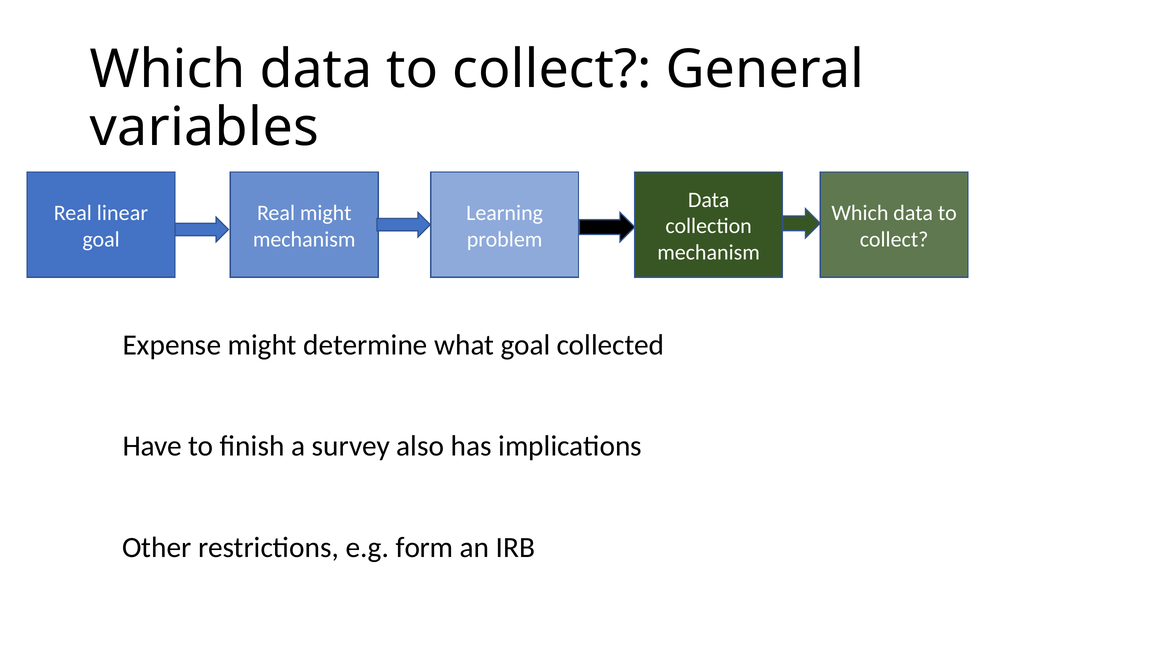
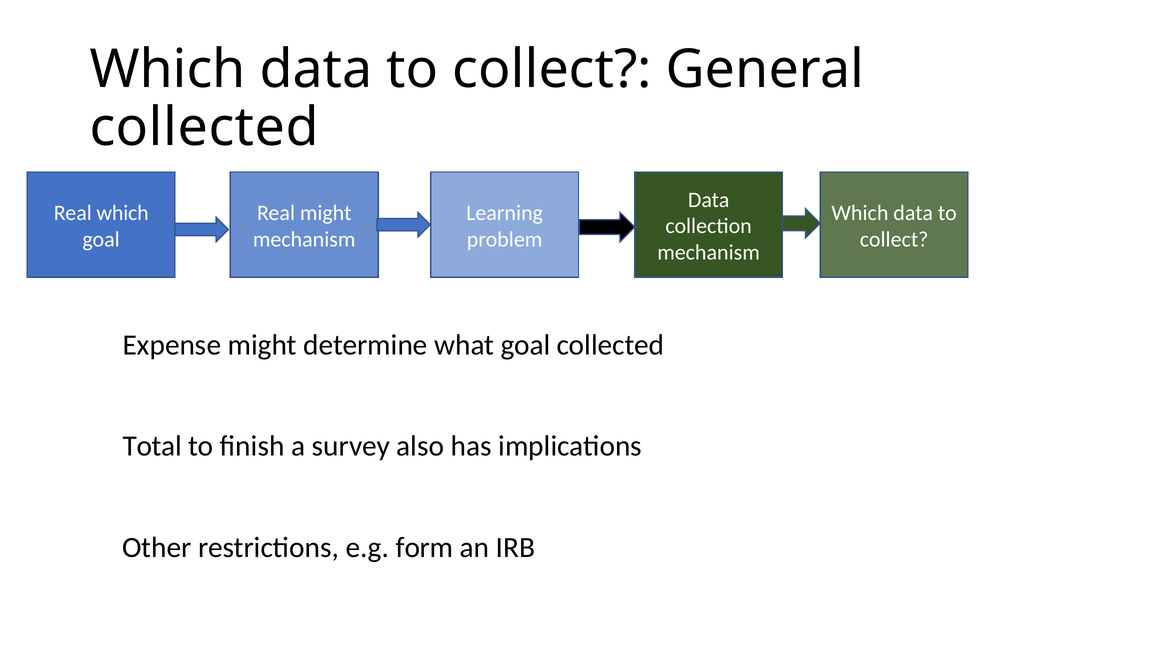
variables at (204, 128): variables -> collected
Real linear: linear -> which
Have: Have -> Total
